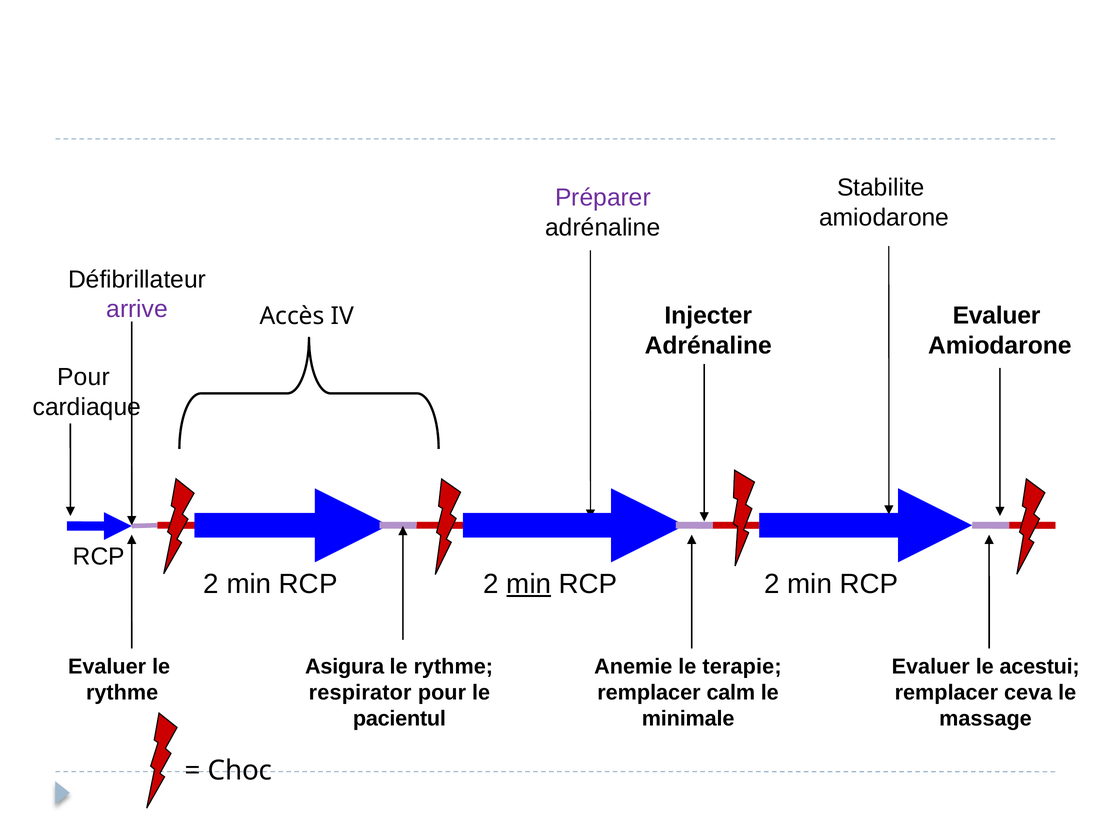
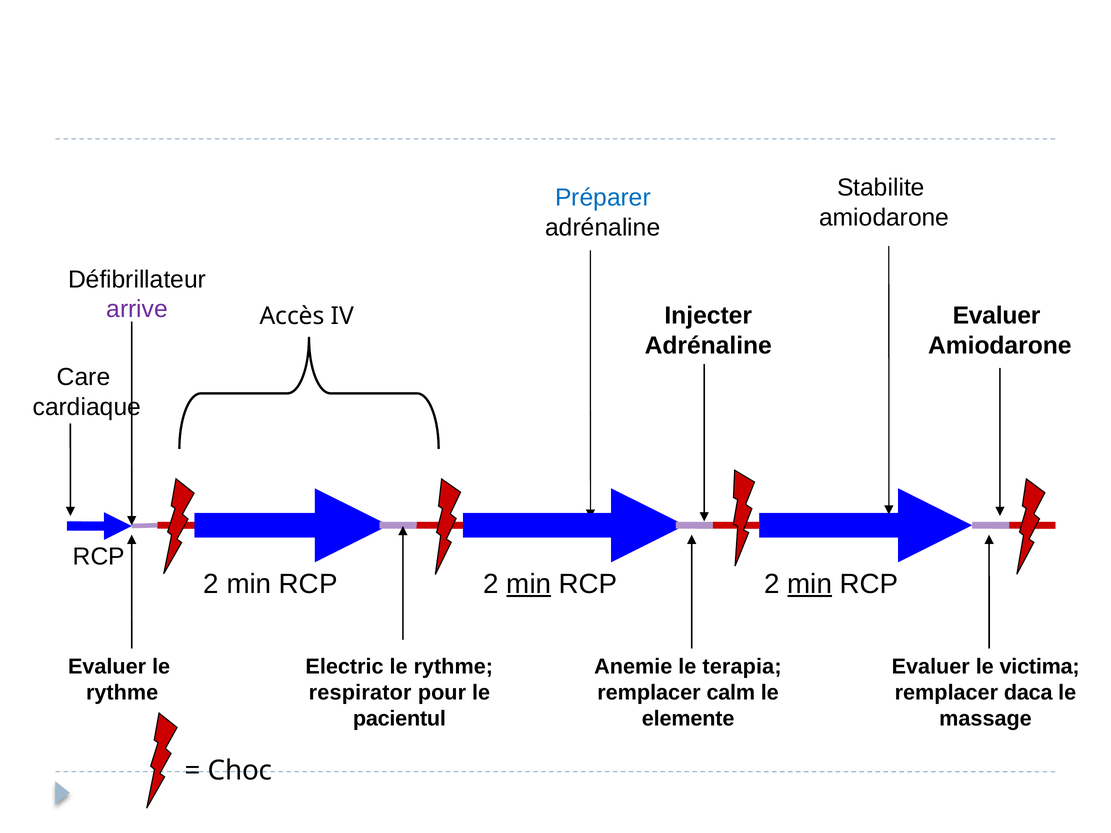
Préparer colour: purple -> blue
Pour at (83, 377): Pour -> Care
min at (810, 584) underline: none -> present
Asigura: Asigura -> Electric
terapie: terapie -> terapia
acestui: acestui -> victima
ceva: ceva -> daca
minimale: minimale -> elemente
